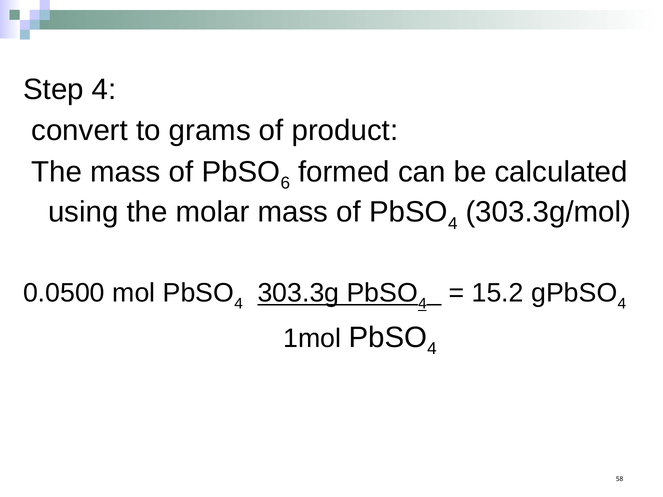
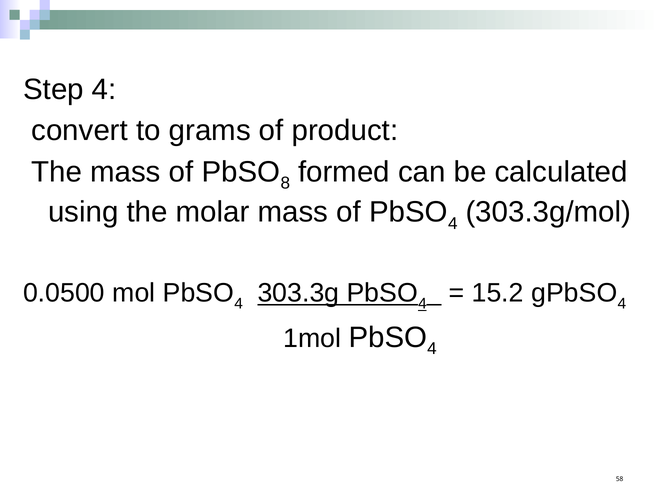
6: 6 -> 8
